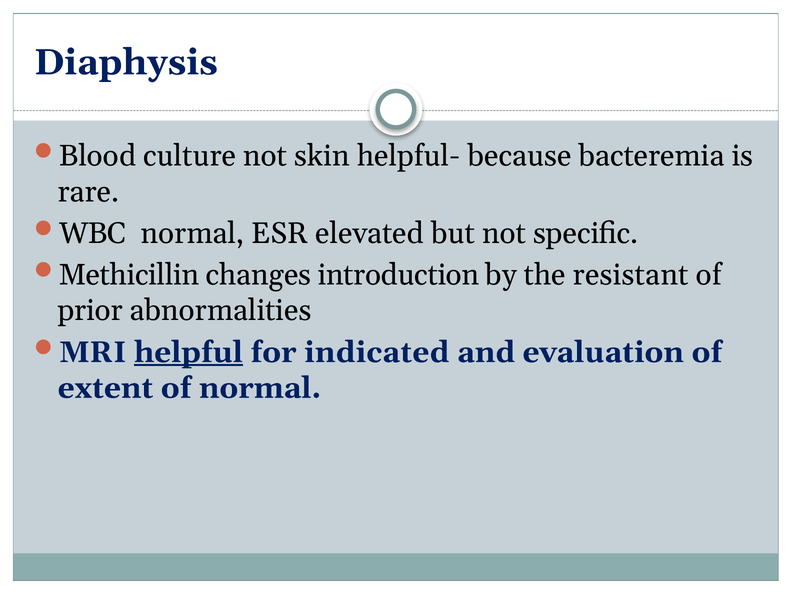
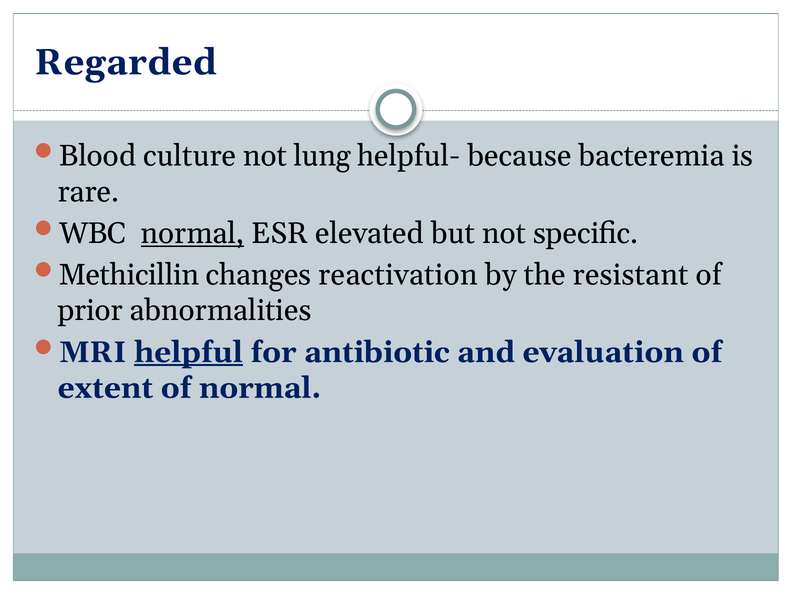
Diaphysis: Diaphysis -> Regarded
skin: skin -> lung
normal at (192, 233) underline: none -> present
introduction: introduction -> reactivation
indicated: indicated -> antibiotic
